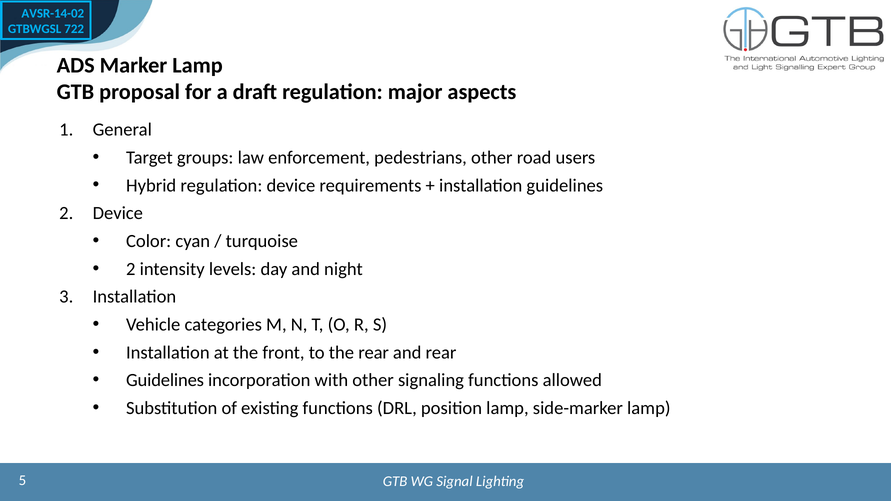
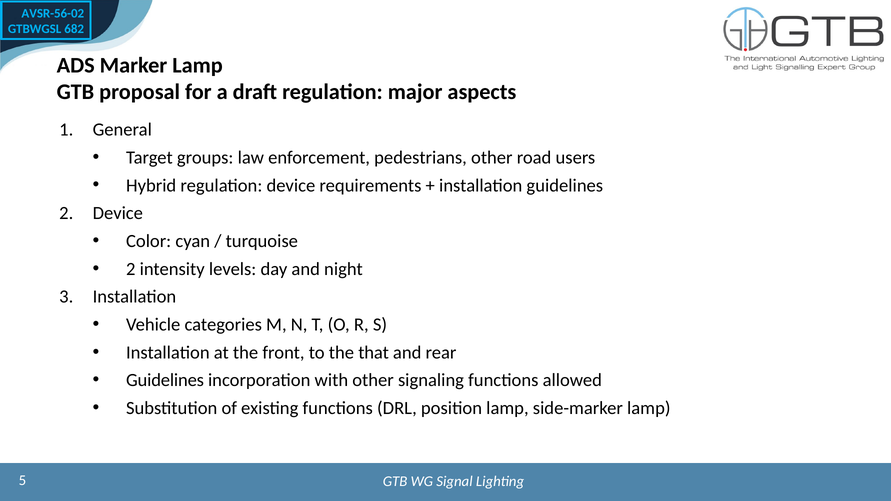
AVSR-14-02: AVSR-14-02 -> AVSR-56-02
722: 722 -> 682
the rear: rear -> that
